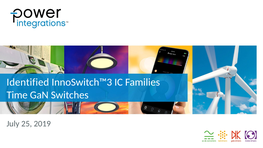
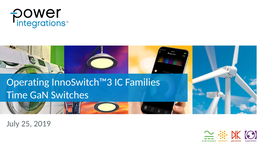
Identified: Identified -> Operating
